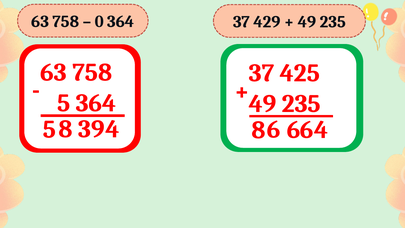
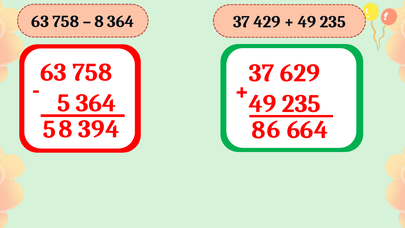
0 at (99, 22): 0 -> 8
425: 425 -> 629
